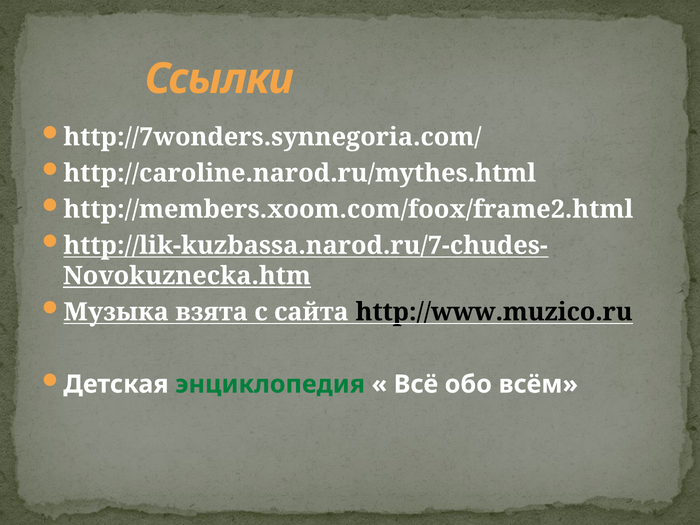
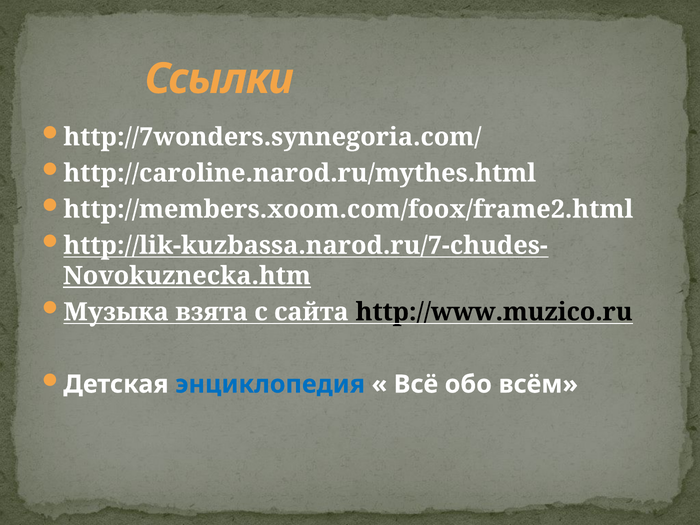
энциклопедия colour: green -> blue
